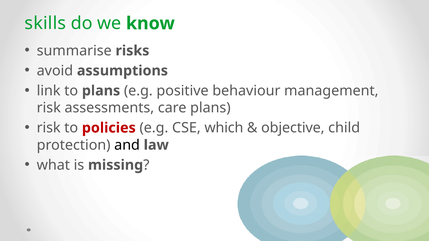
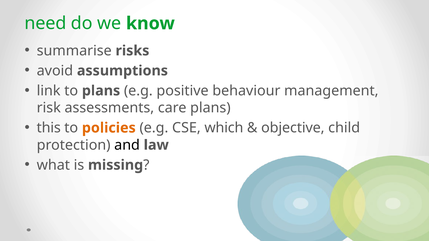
skills: skills -> need
risk at (49, 128): risk -> this
policies colour: red -> orange
